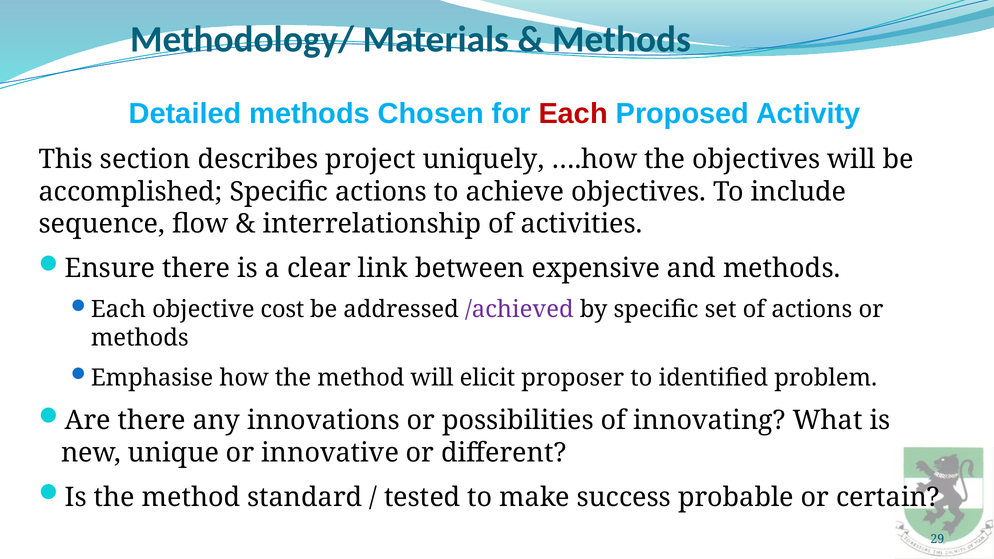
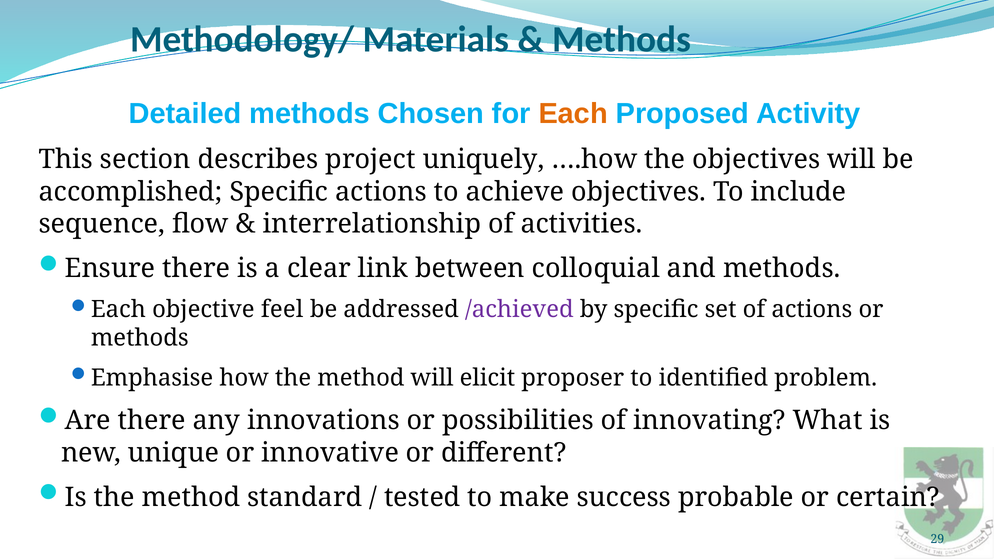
Each at (573, 114) colour: red -> orange
expensive: expensive -> colloquial
cost: cost -> feel
